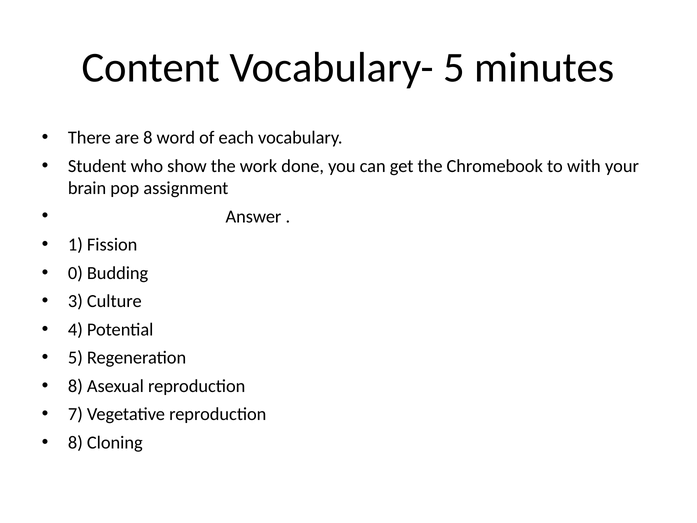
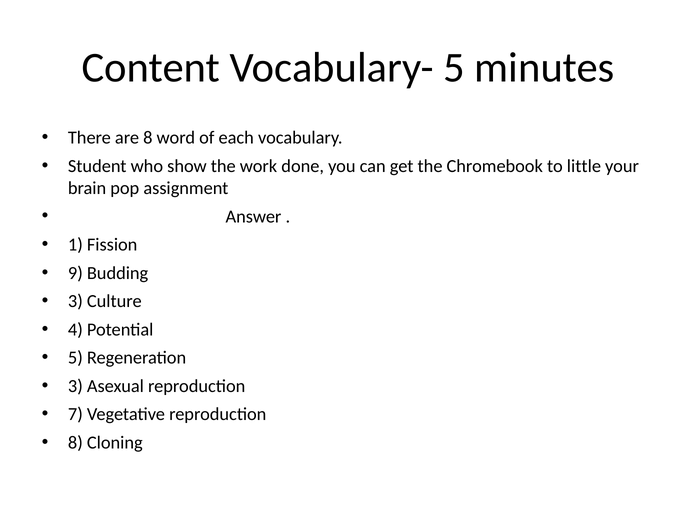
with: with -> little
0: 0 -> 9
8 at (75, 386): 8 -> 3
